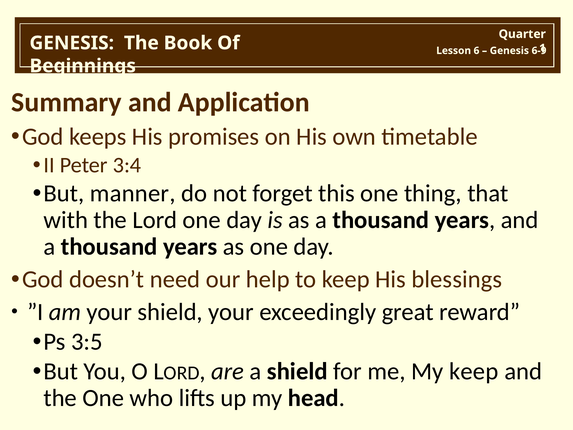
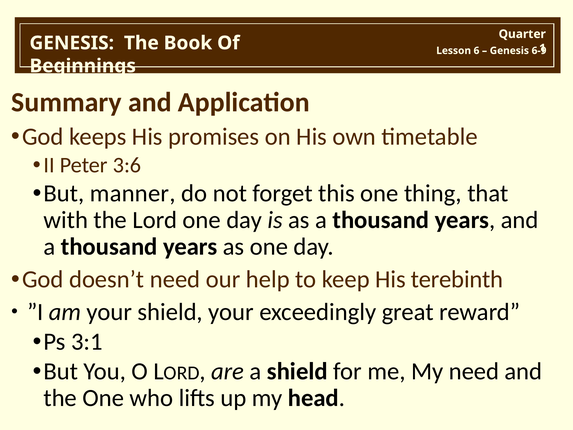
3:4: 3:4 -> 3:6
blessings: blessings -> terebinth
3:5: 3:5 -> 3:1
My keep: keep -> need
